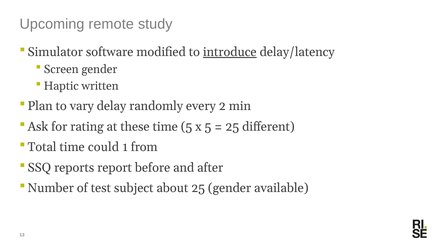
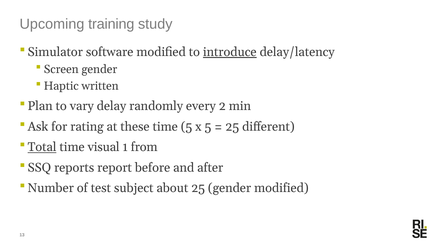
remote: remote -> training
Total underline: none -> present
could: could -> visual
gender available: available -> modified
